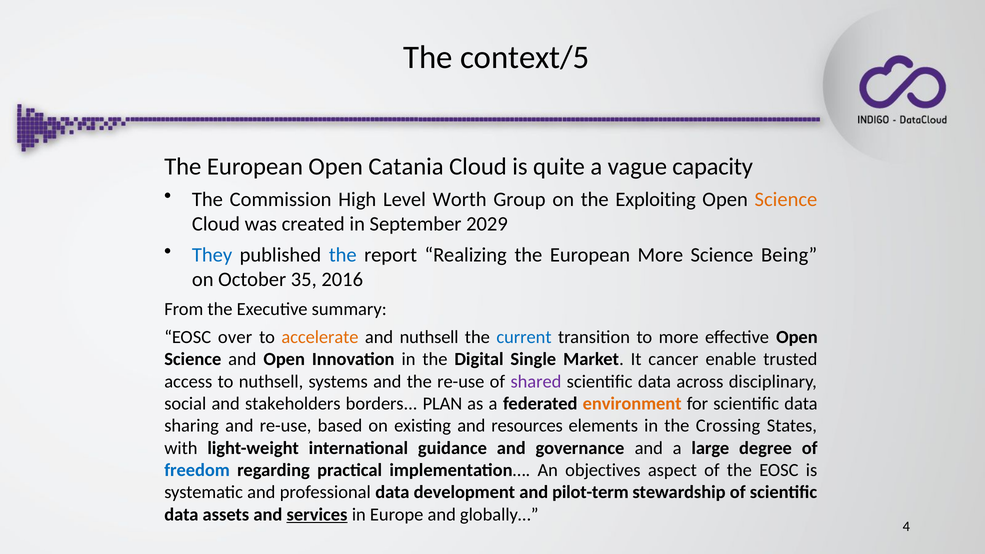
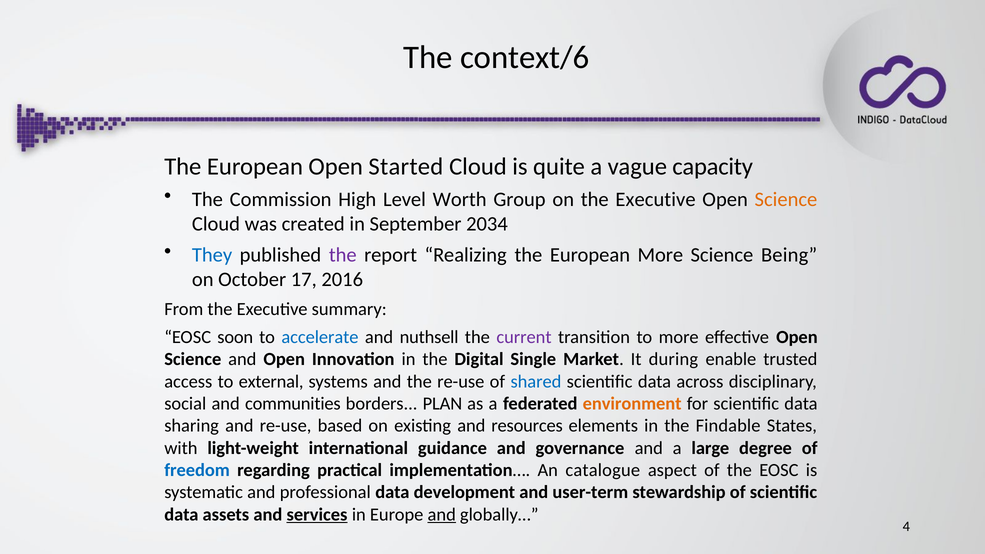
context/5: context/5 -> context/6
Catania: Catania -> Started
on the Exploiting: Exploiting -> Executive
2029: 2029 -> 2034
the at (343, 255) colour: blue -> purple
35: 35 -> 17
over: over -> soon
accelerate colour: orange -> blue
current colour: blue -> purple
cancer: cancer -> during
to nuthsell: nuthsell -> external
shared colour: purple -> blue
stakeholders: stakeholders -> communities
Crossing: Crossing -> Findable
objectives: objectives -> catalogue
pilot-term: pilot-term -> user-term
and at (442, 515) underline: none -> present
